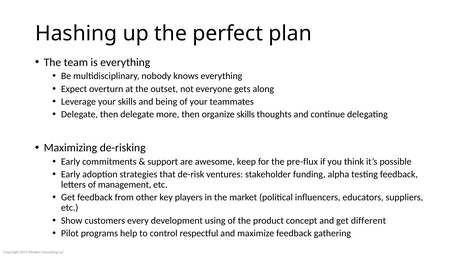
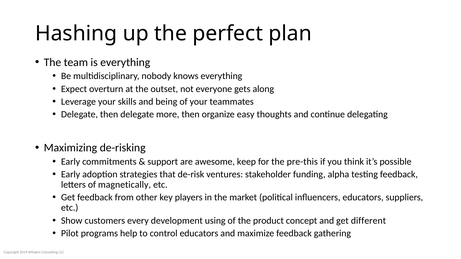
organize skills: skills -> easy
pre-flux: pre-flux -> pre-this
management: management -> magnetically
control respectful: respectful -> educators
